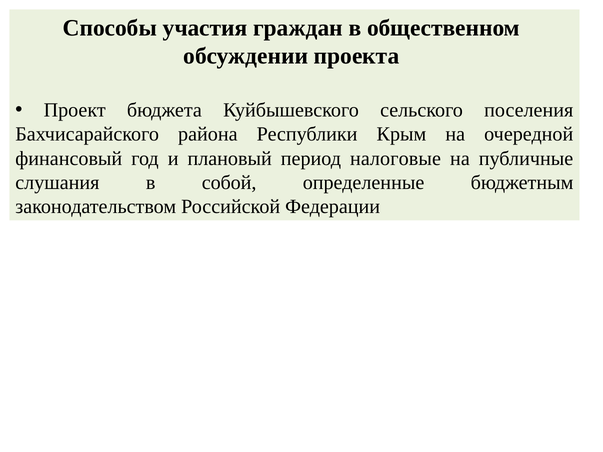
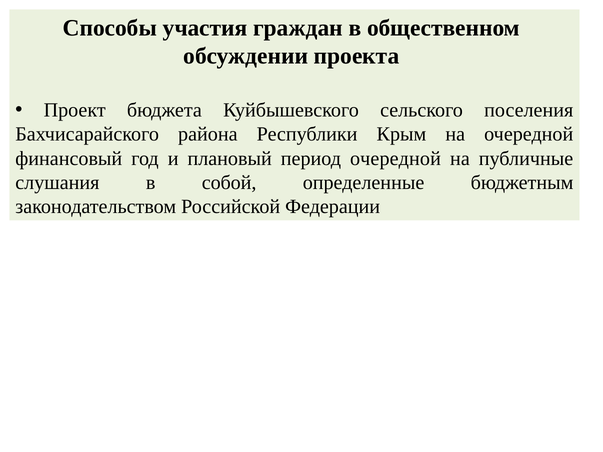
период налоговые: налоговые -> очередной
